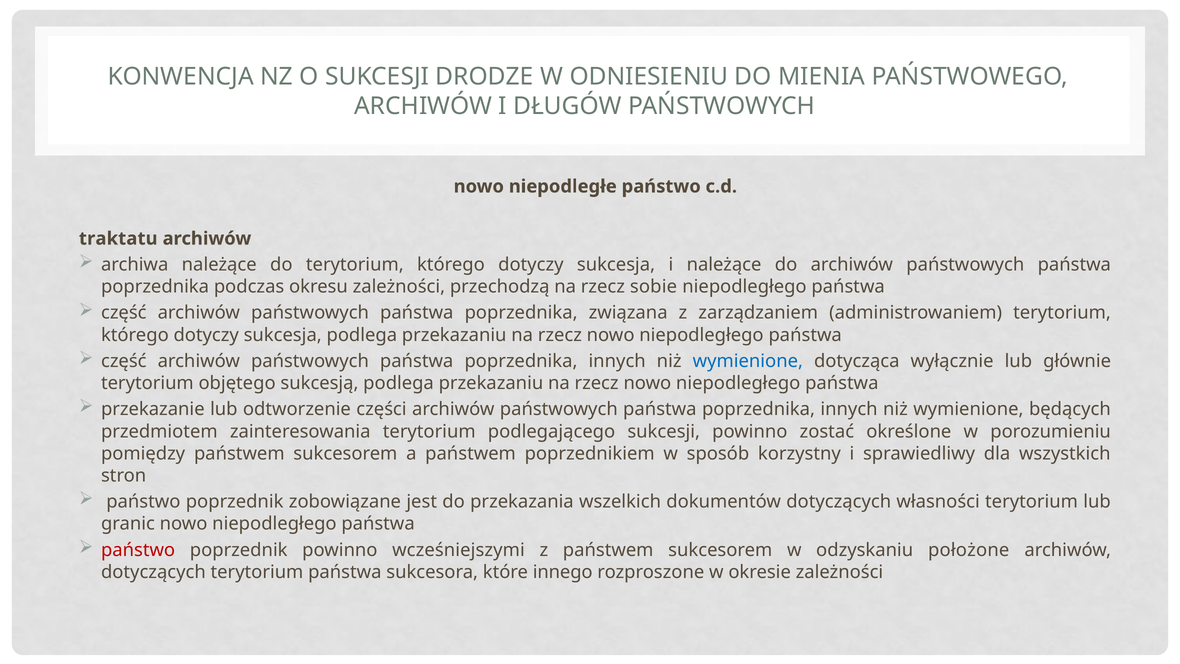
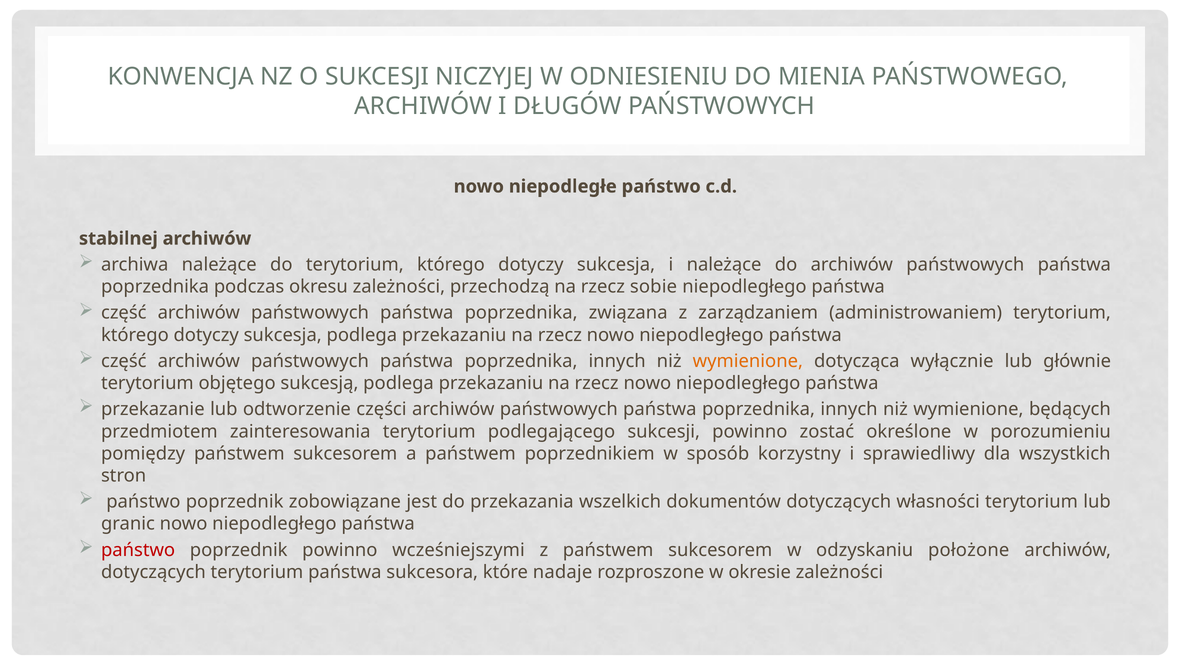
DRODZE: DRODZE -> NICZYJEJ
traktatu: traktatu -> stabilnej
wymienione at (748, 361) colour: blue -> orange
innego: innego -> nadaje
